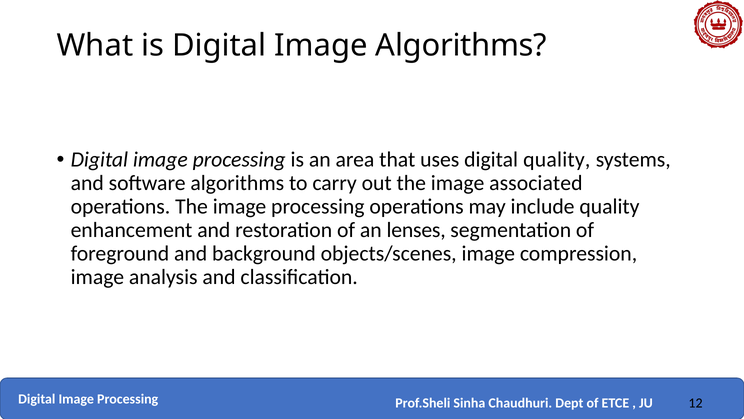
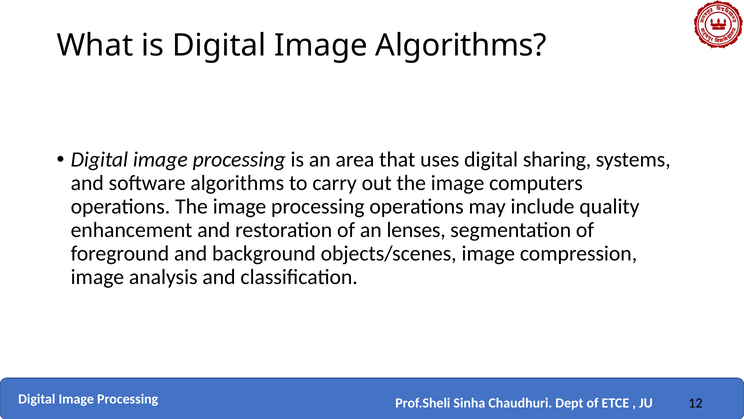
digital quality: quality -> sharing
associated: associated -> computers
